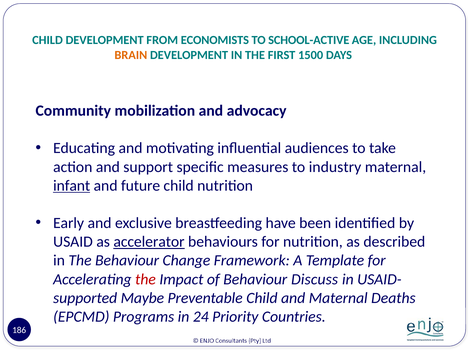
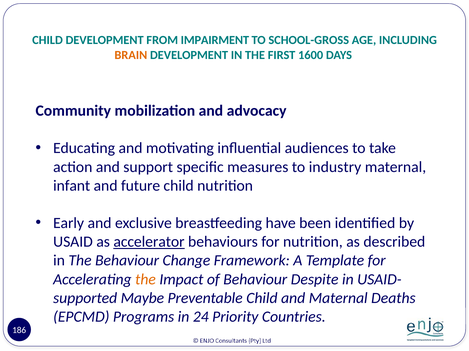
ECONOMISTS: ECONOMISTS -> IMPAIRMENT
SCHOOL-ACTIVE: SCHOOL-ACTIVE -> SCHOOL-GROSS
1500: 1500 -> 1600
infant underline: present -> none
the at (145, 280) colour: red -> orange
Discuss: Discuss -> Despite
